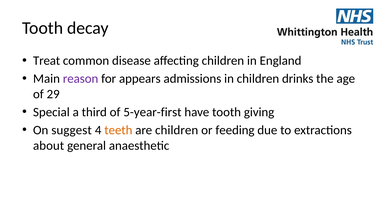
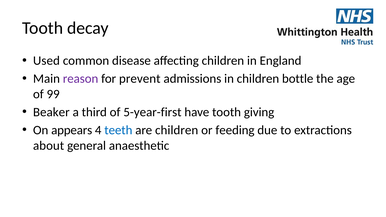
Treat: Treat -> Used
appears: appears -> prevent
drinks: drinks -> bottle
29: 29 -> 99
Special: Special -> Beaker
suggest: suggest -> appears
teeth colour: orange -> blue
